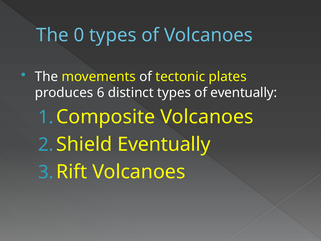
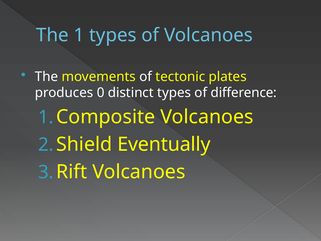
0: 0 -> 1
6: 6 -> 0
of eventually: eventually -> difference
